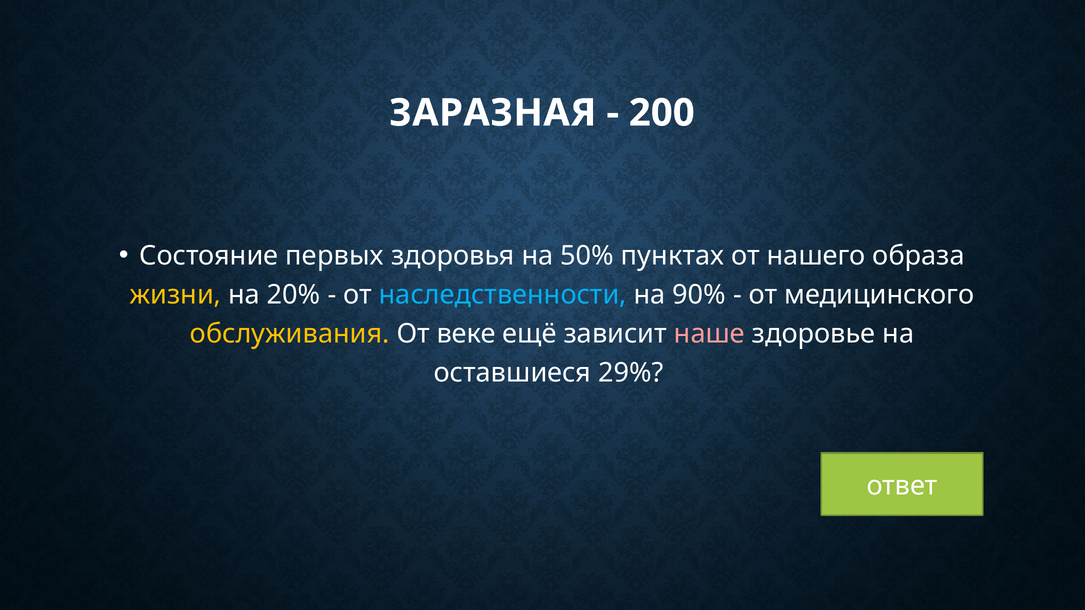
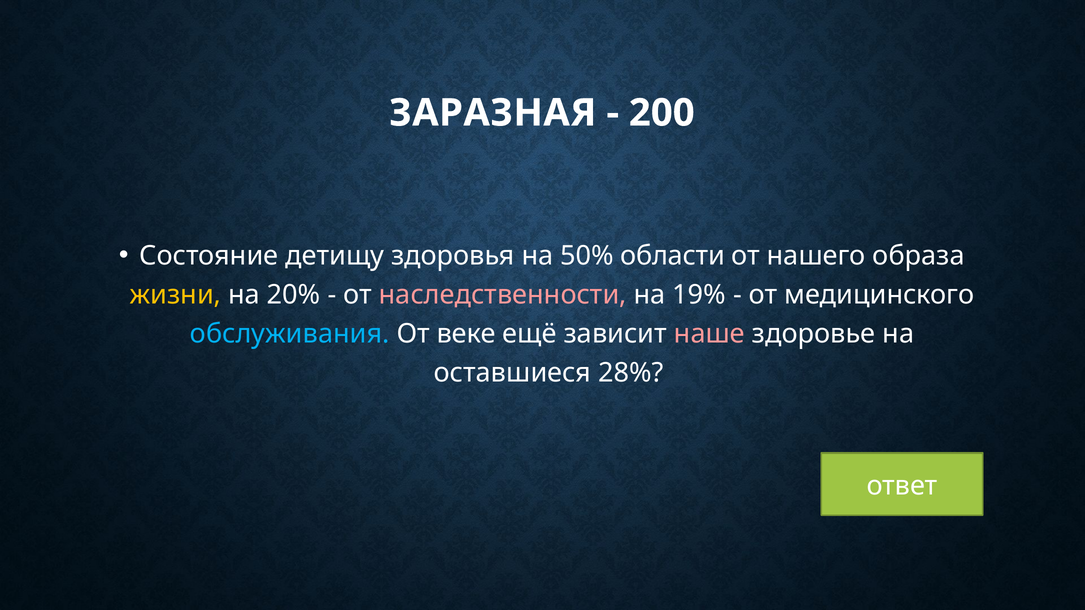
первых: первых -> детищу
пунктах: пунктах -> области
наследственности colour: light blue -> pink
90%: 90% -> 19%
обслуживания colour: yellow -> light blue
29%: 29% -> 28%
